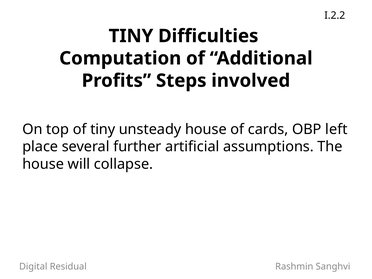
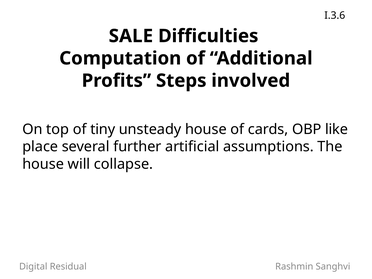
I.2.2: I.2.2 -> I.3.6
TINY at (131, 36): TINY -> SALE
left: left -> like
